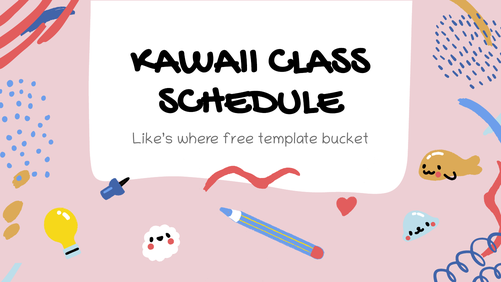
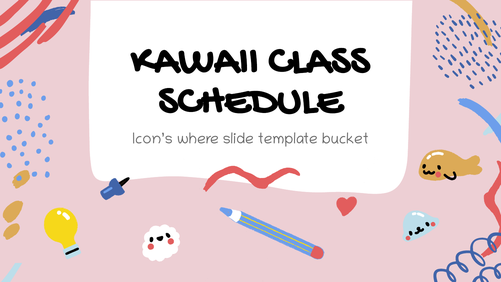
Like’s: Like’s -> Icon’s
free: free -> slide
